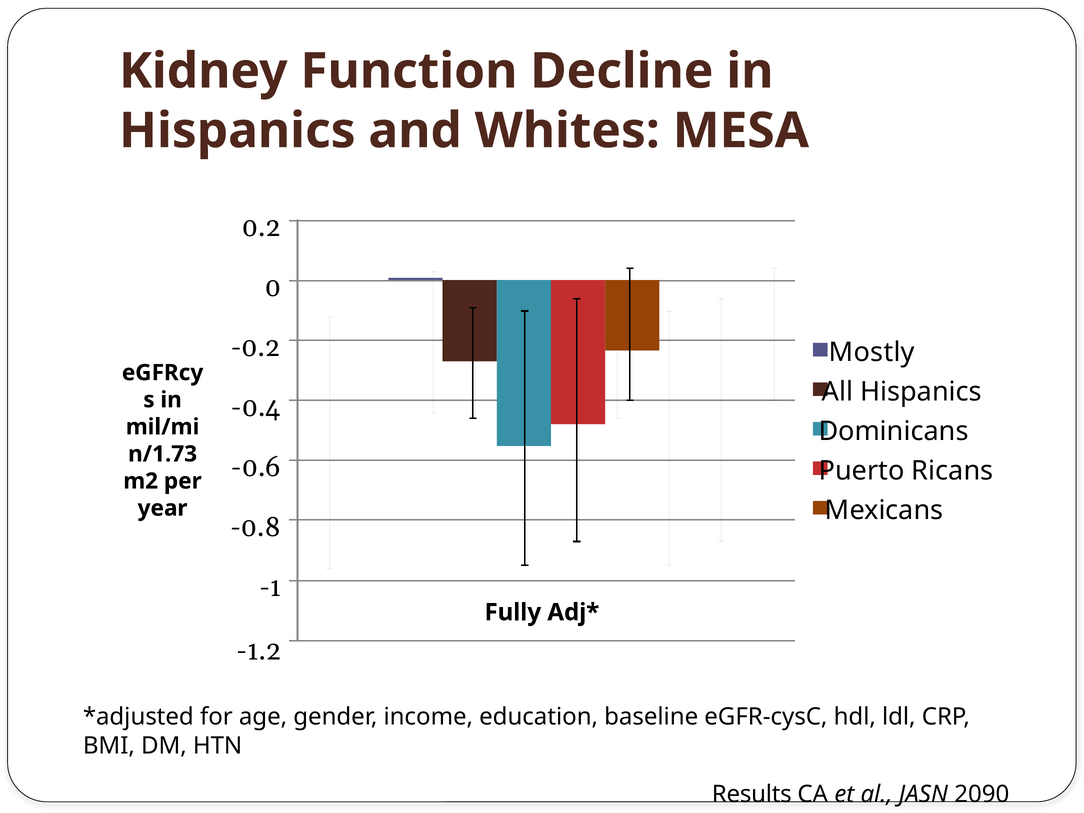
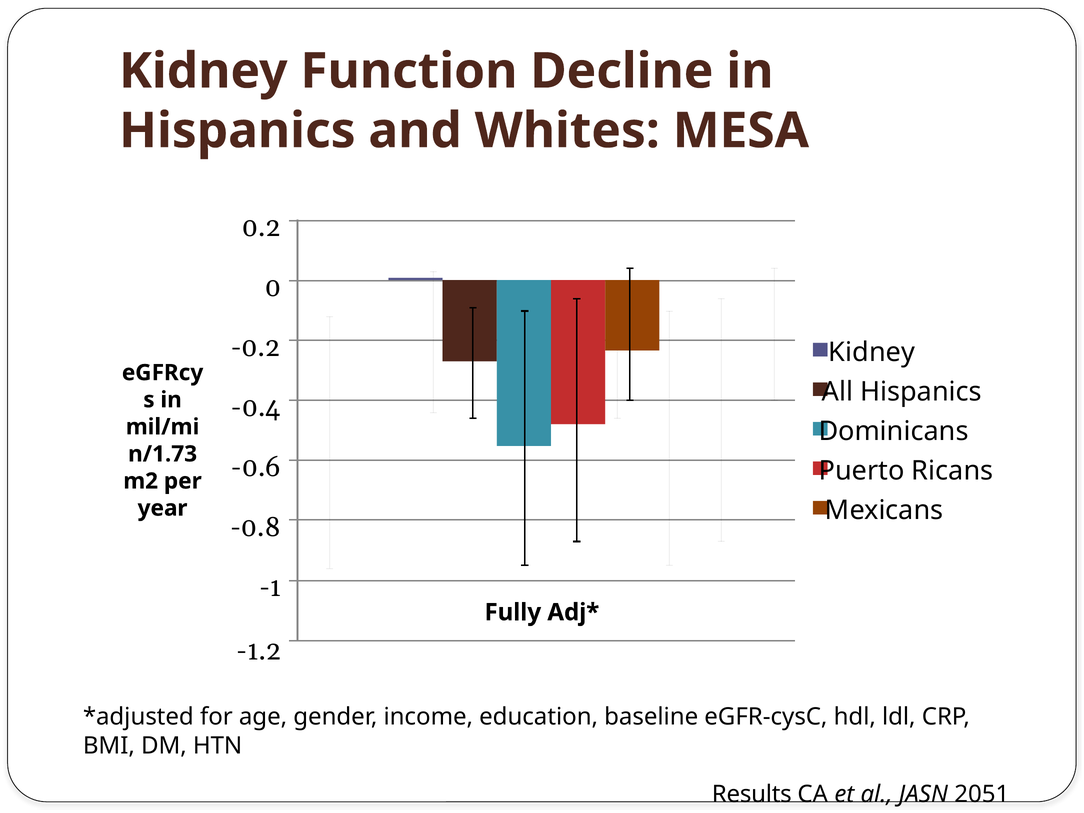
Mostly at (872, 352): Mostly -> Kidney
2090: 2090 -> 2051
